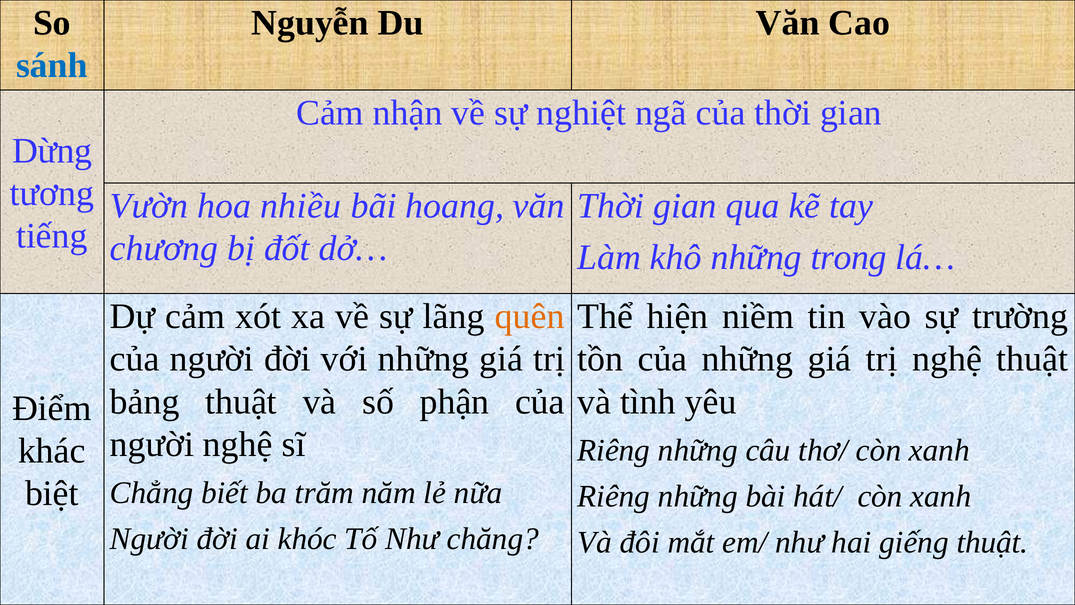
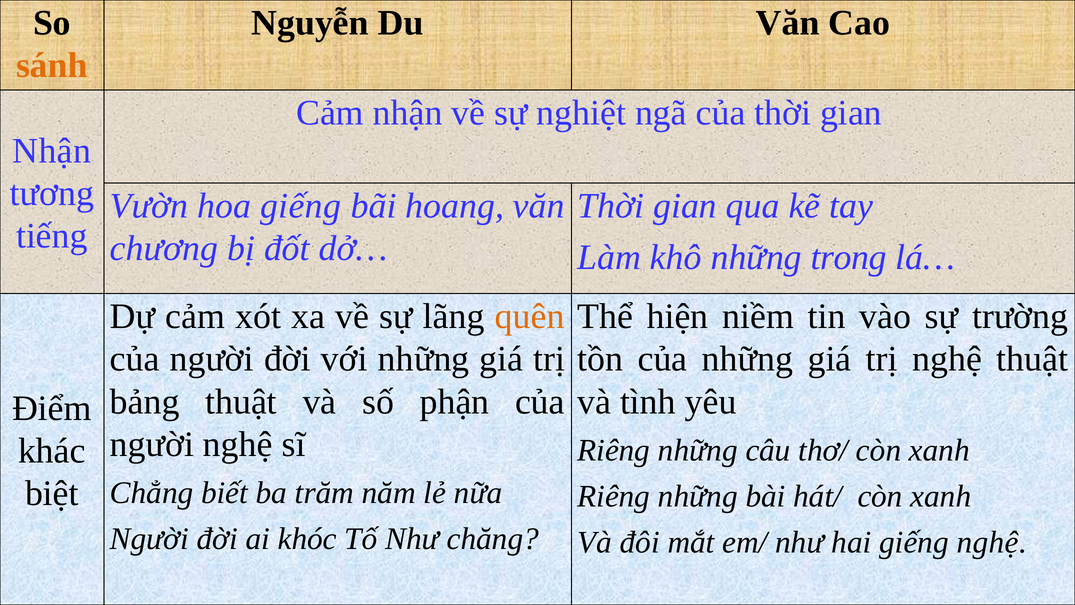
sánh colour: blue -> orange
Dừng at (52, 151): Dừng -> Nhận
hoa nhiều: nhiều -> giếng
giếng thuật: thuật -> nghệ
